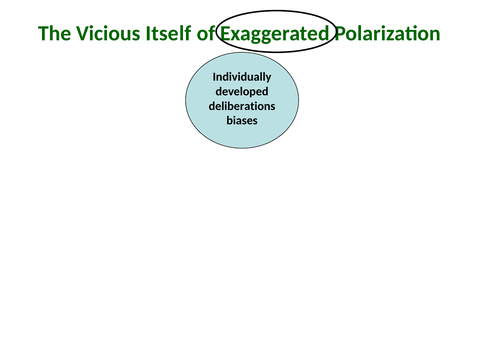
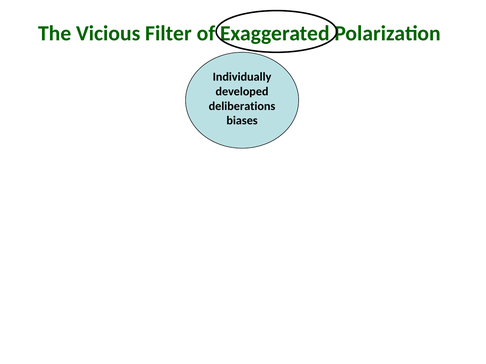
Itself: Itself -> Filter
